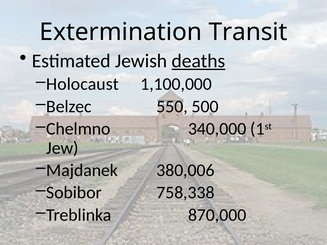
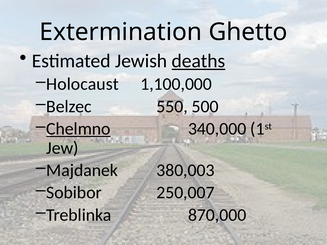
Transit: Transit -> Ghetto
Chelmno underline: none -> present
380,006: 380,006 -> 380,003
758,338: 758,338 -> 250,007
